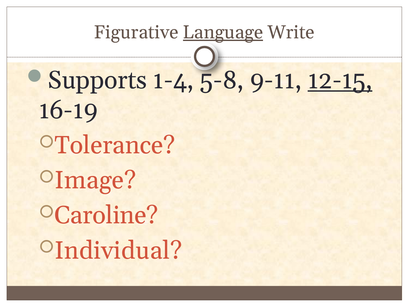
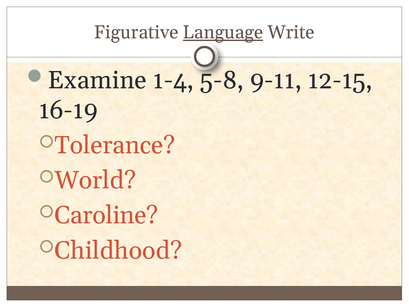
Supports: Supports -> Examine
12-15 underline: present -> none
Image: Image -> World
Individual: Individual -> Childhood
